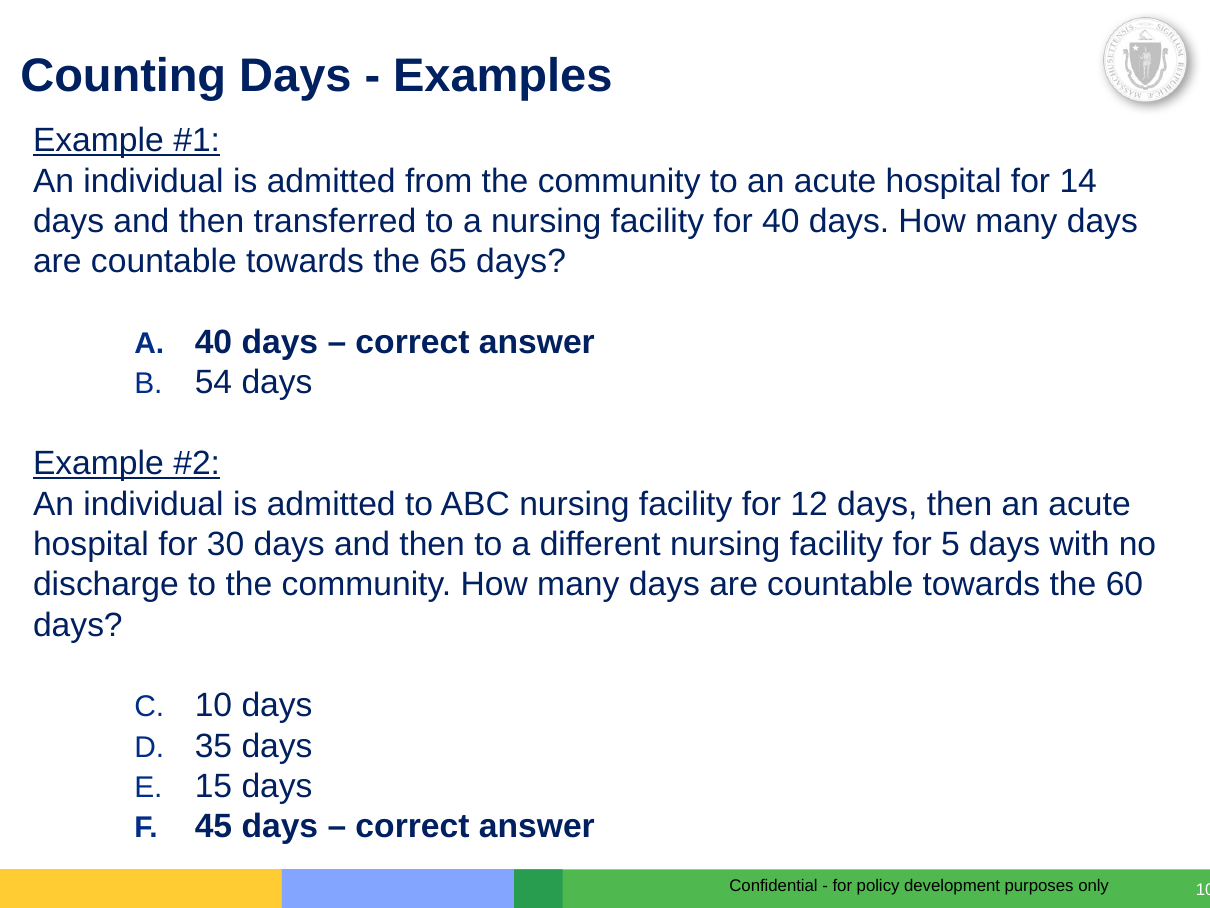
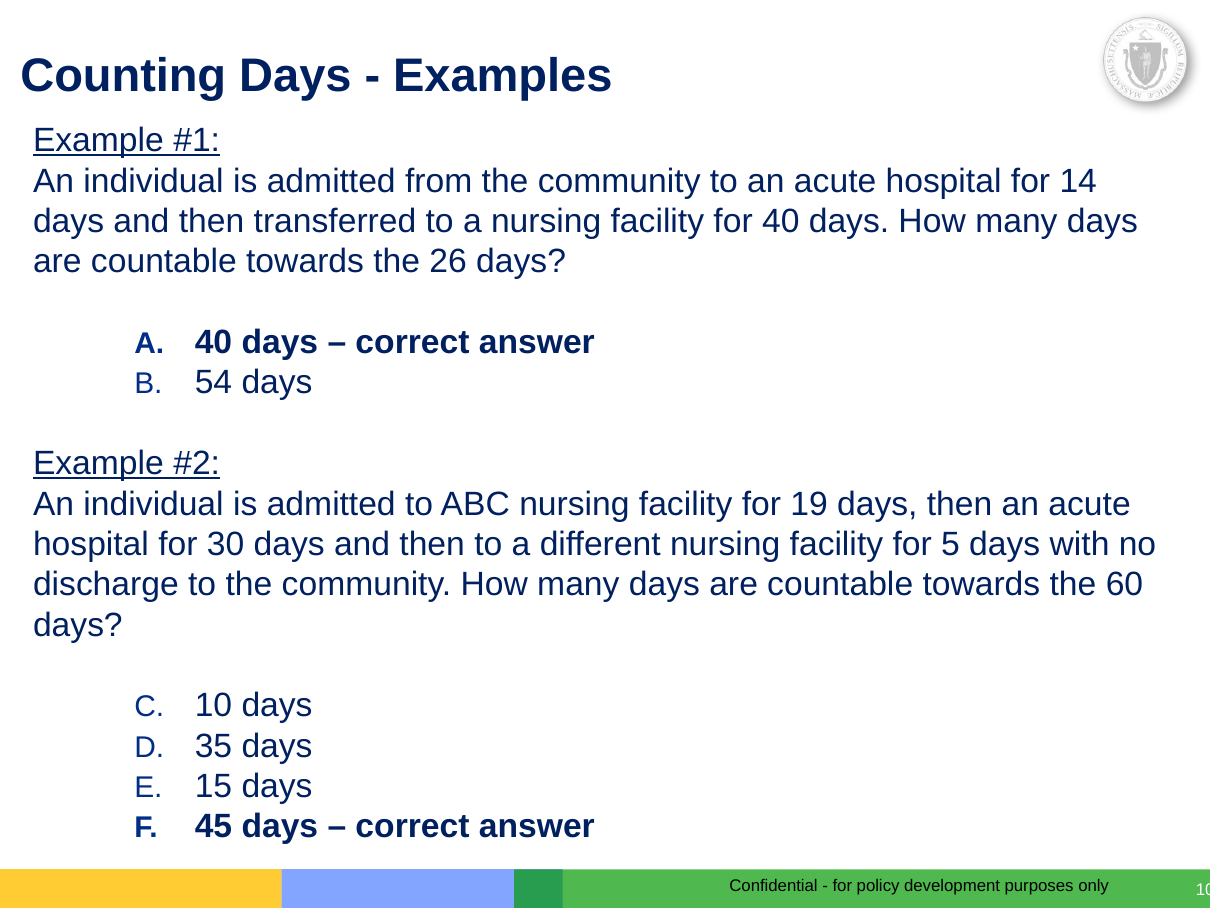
65: 65 -> 26
12: 12 -> 19
